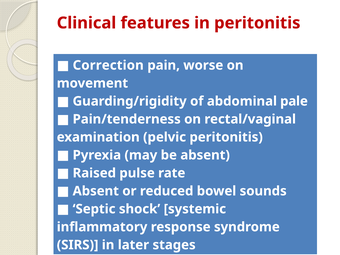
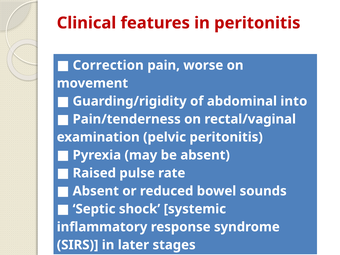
pale: pale -> into
